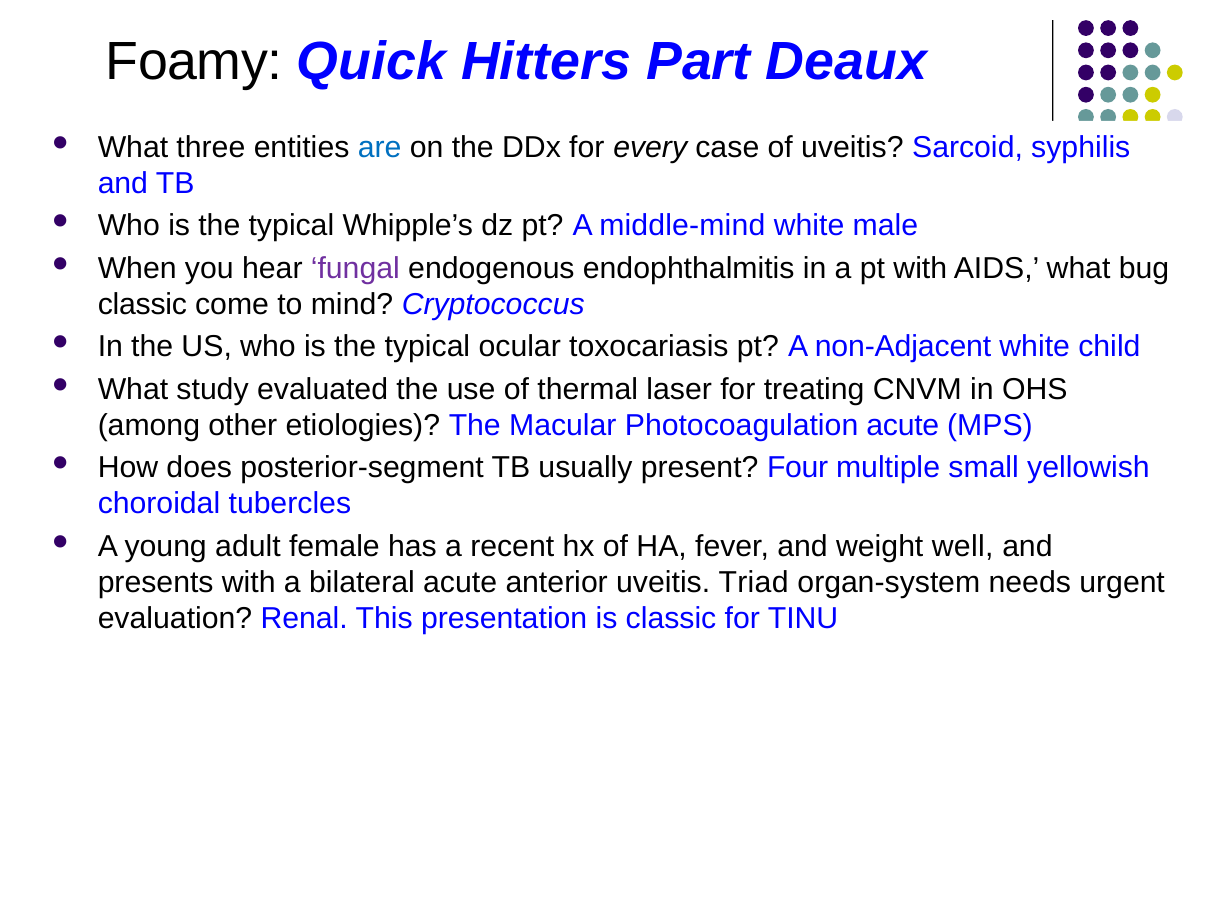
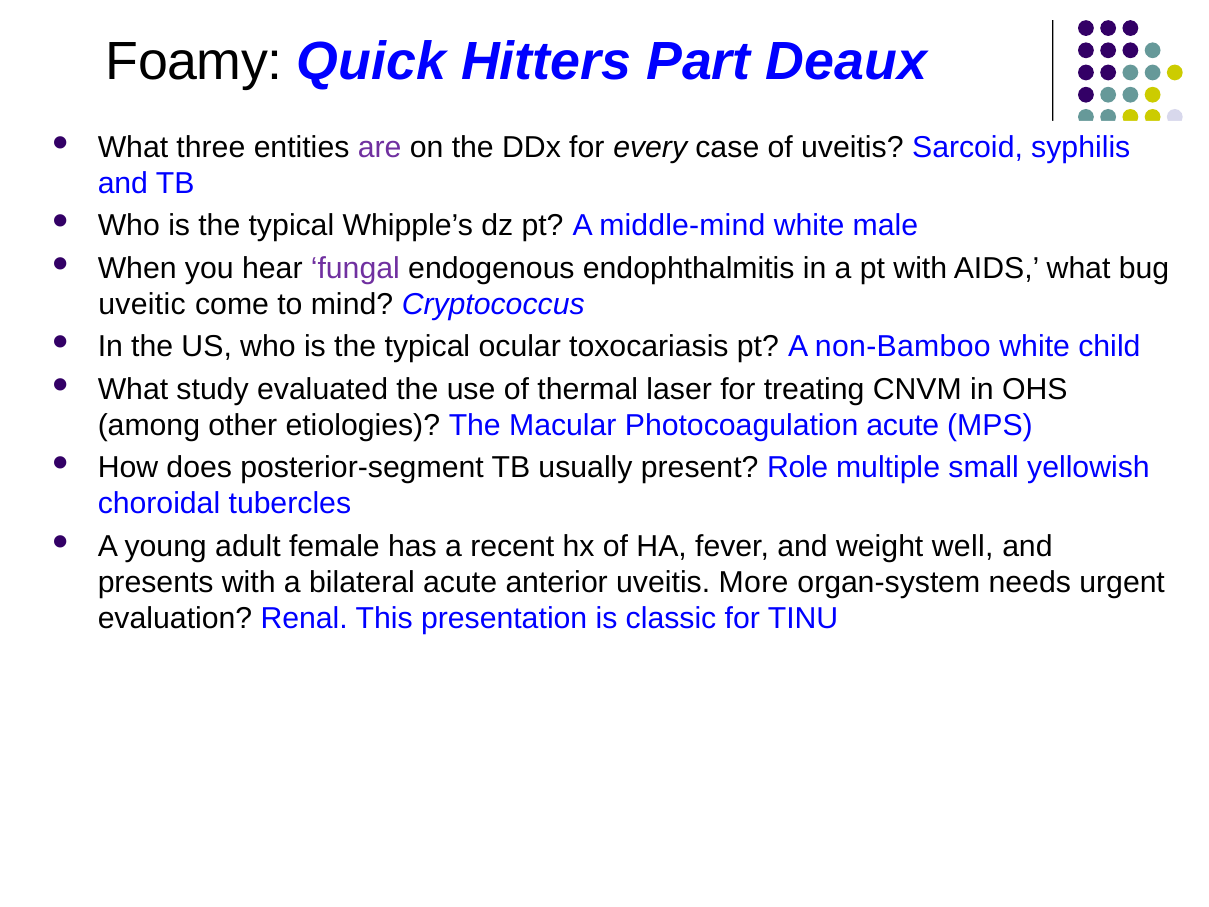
are colour: blue -> purple
classic at (142, 304): classic -> uveitic
non-Adjacent: non-Adjacent -> non-Bamboo
Four: Four -> Role
Triad: Triad -> More
